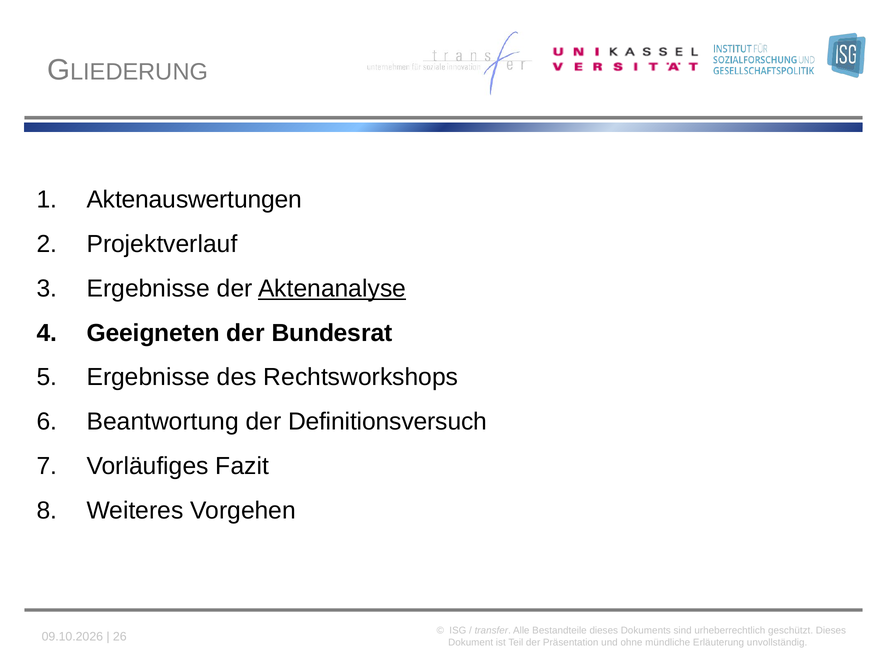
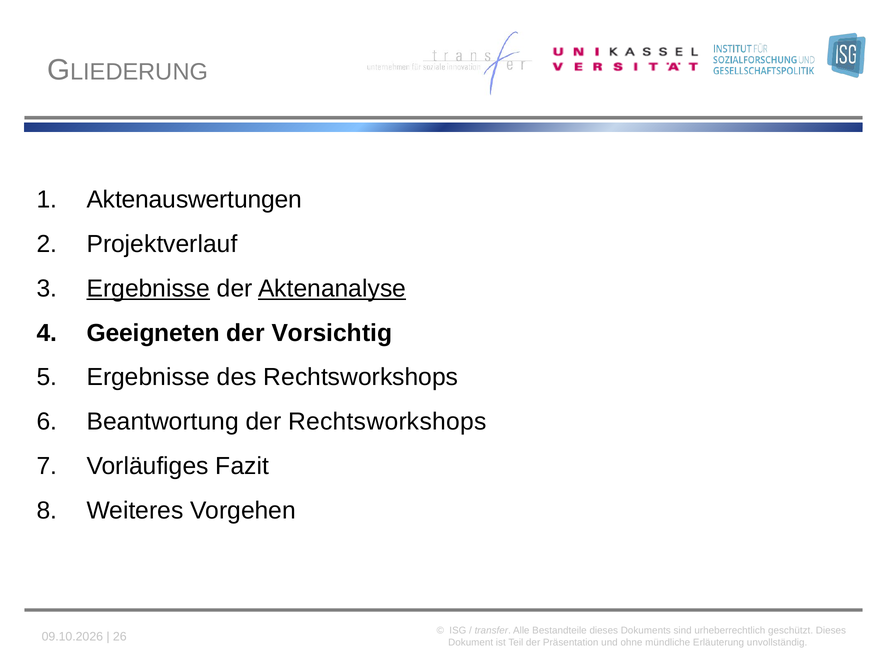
Ergebnisse at (148, 289) underline: none -> present
Bundesrat: Bundesrat -> Vorsichtig
der Definitionsversuch: Definitionsversuch -> Rechtsworkshops
